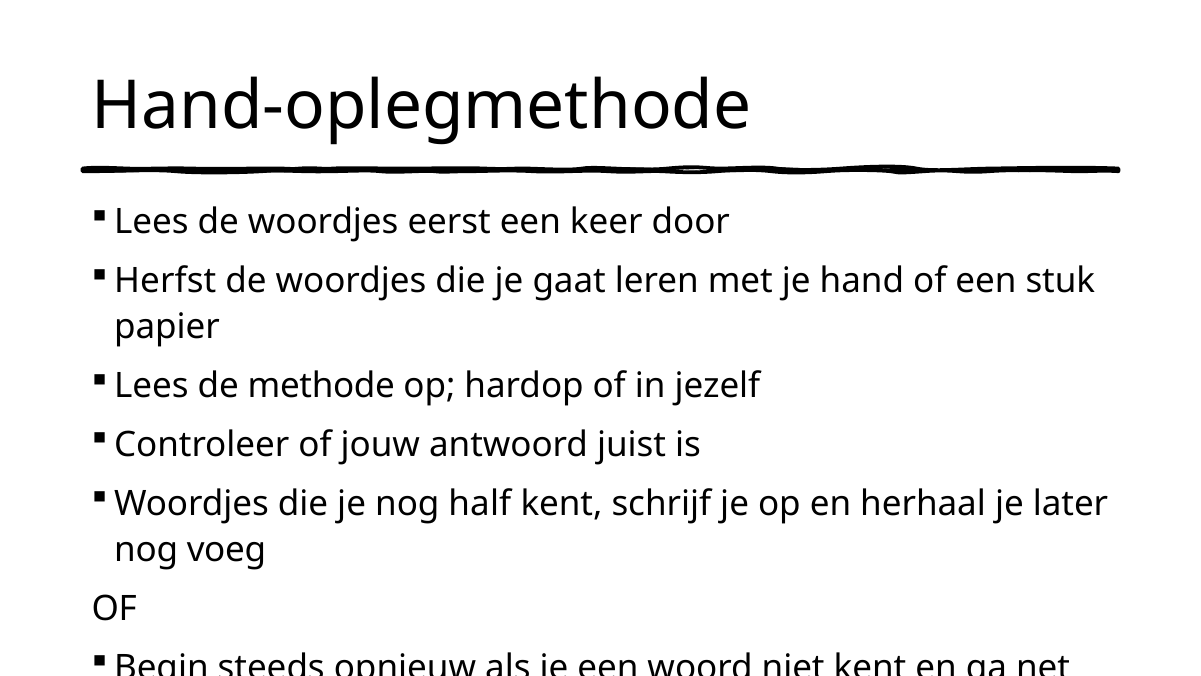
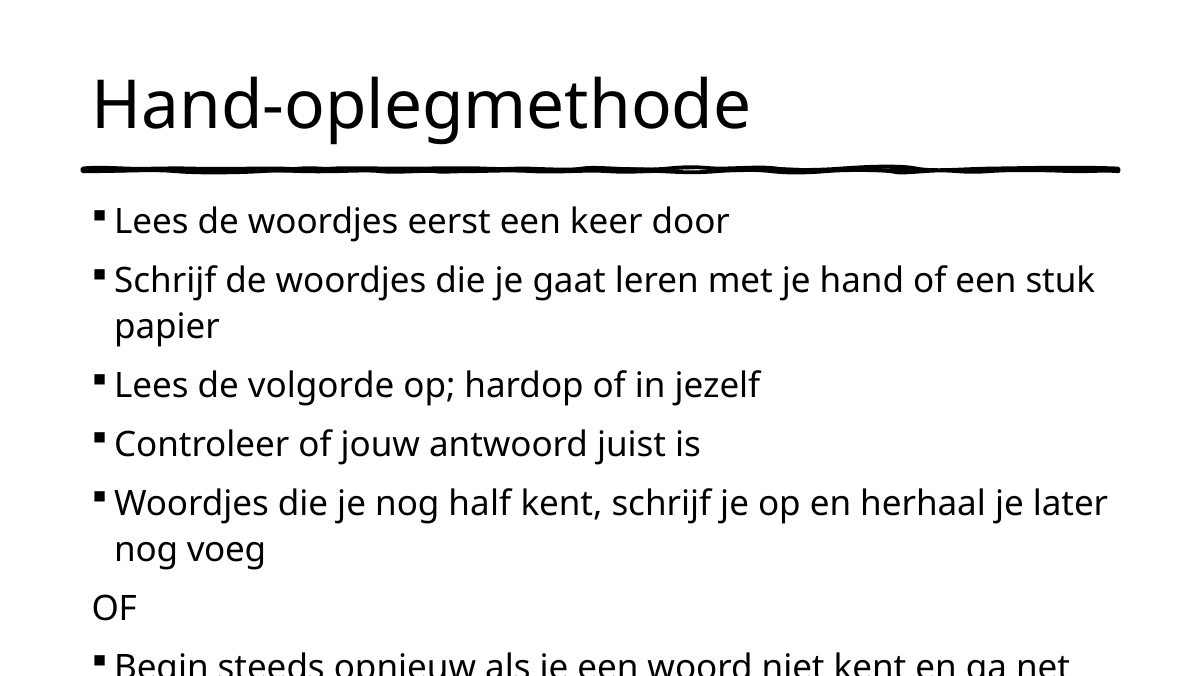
Herfst at (165, 281): Herfst -> Schrijf
methode: methode -> volgorde
